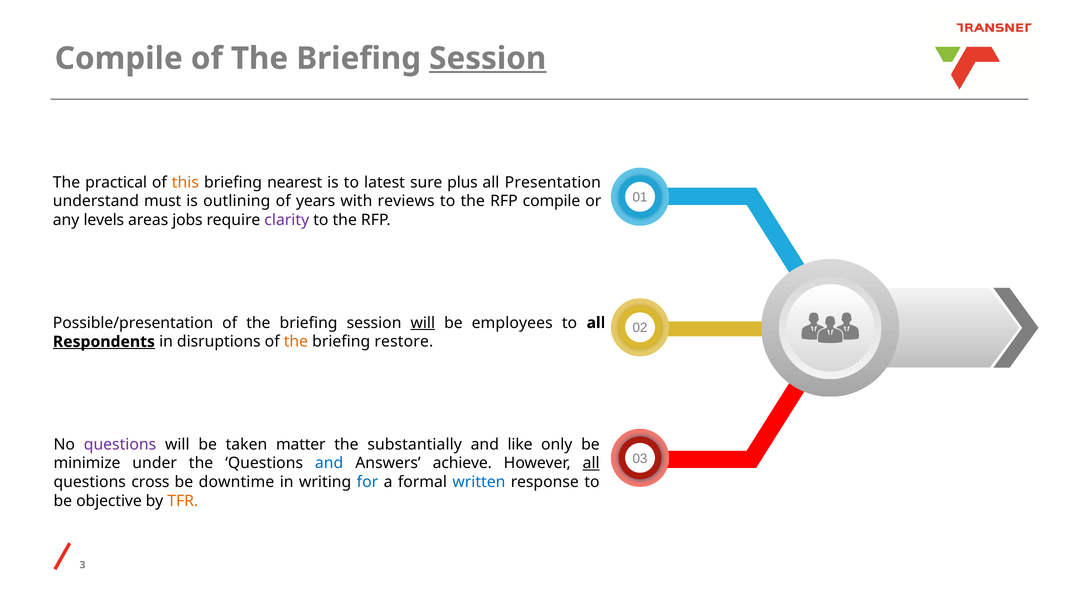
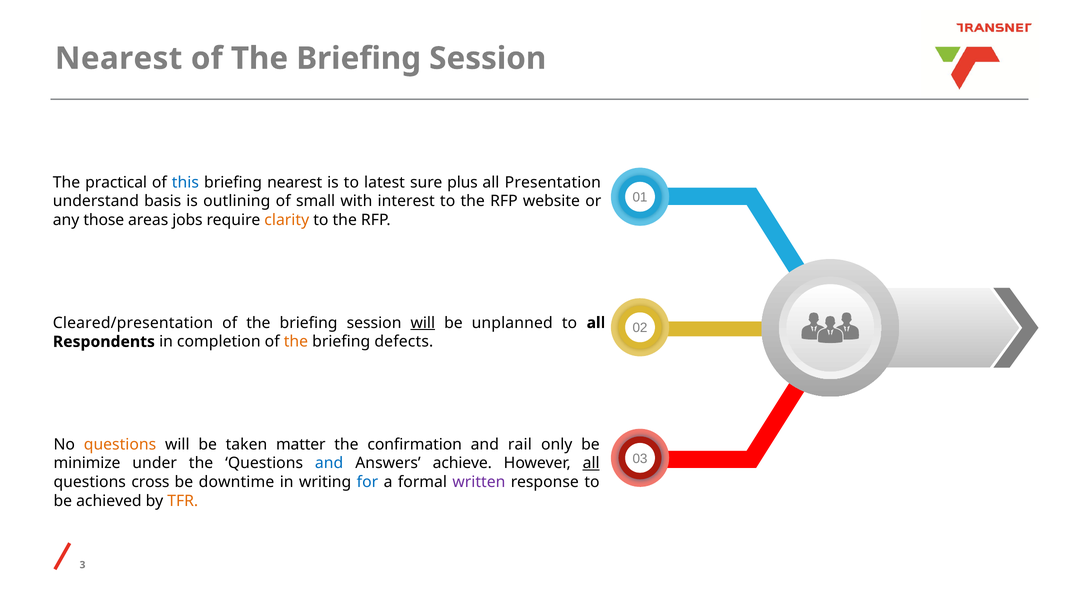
Compile at (119, 58): Compile -> Nearest
Session at (488, 58) underline: present -> none
this colour: orange -> blue
must: must -> basis
years: years -> small
reviews: reviews -> interest
RFP compile: compile -> website
levels: levels -> those
clarity colour: purple -> orange
Possible/presentation: Possible/presentation -> Cleared/presentation
employees: employees -> unplanned
Respondents underline: present -> none
disruptions: disruptions -> completion
restore: restore -> defects
questions at (120, 444) colour: purple -> orange
substantially: substantially -> confirmation
like: like -> rail
written colour: blue -> purple
objective: objective -> achieved
